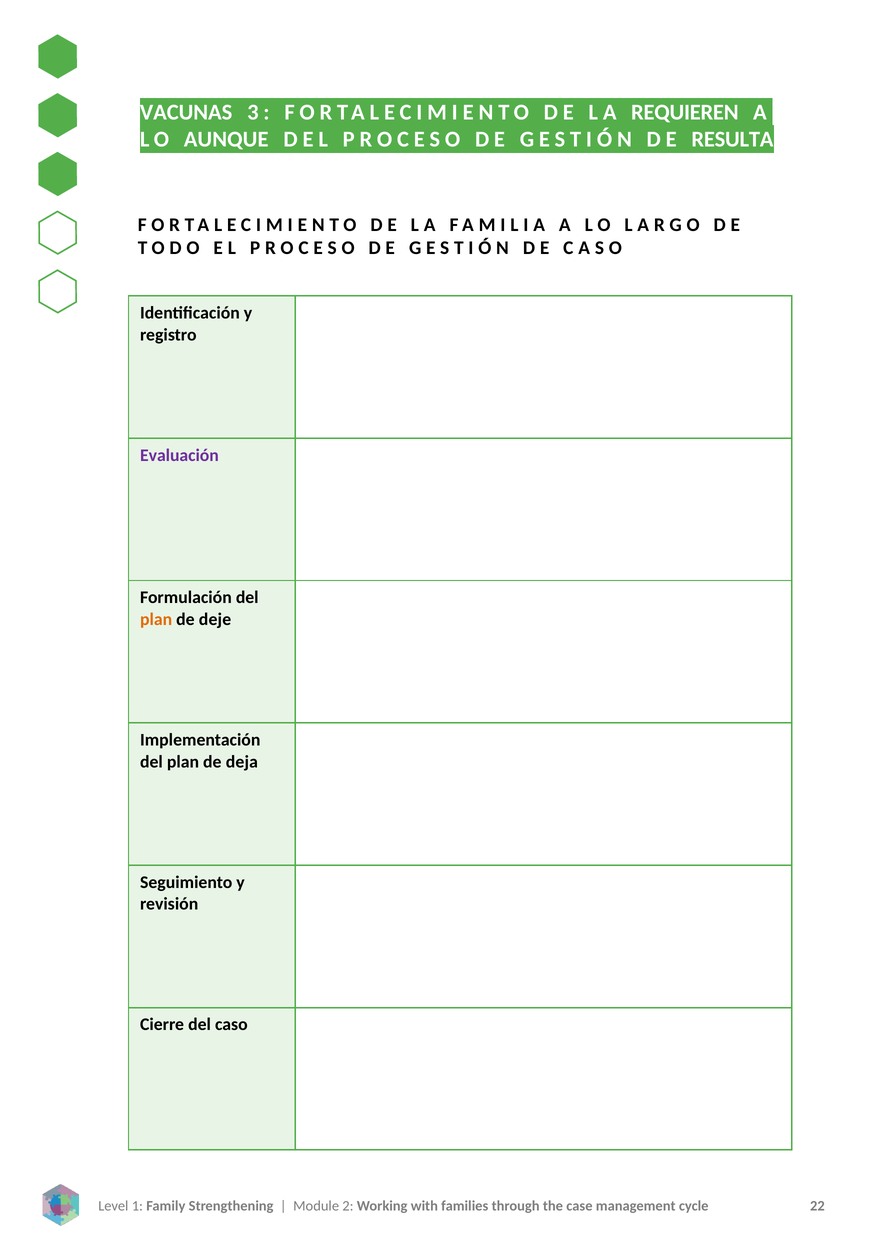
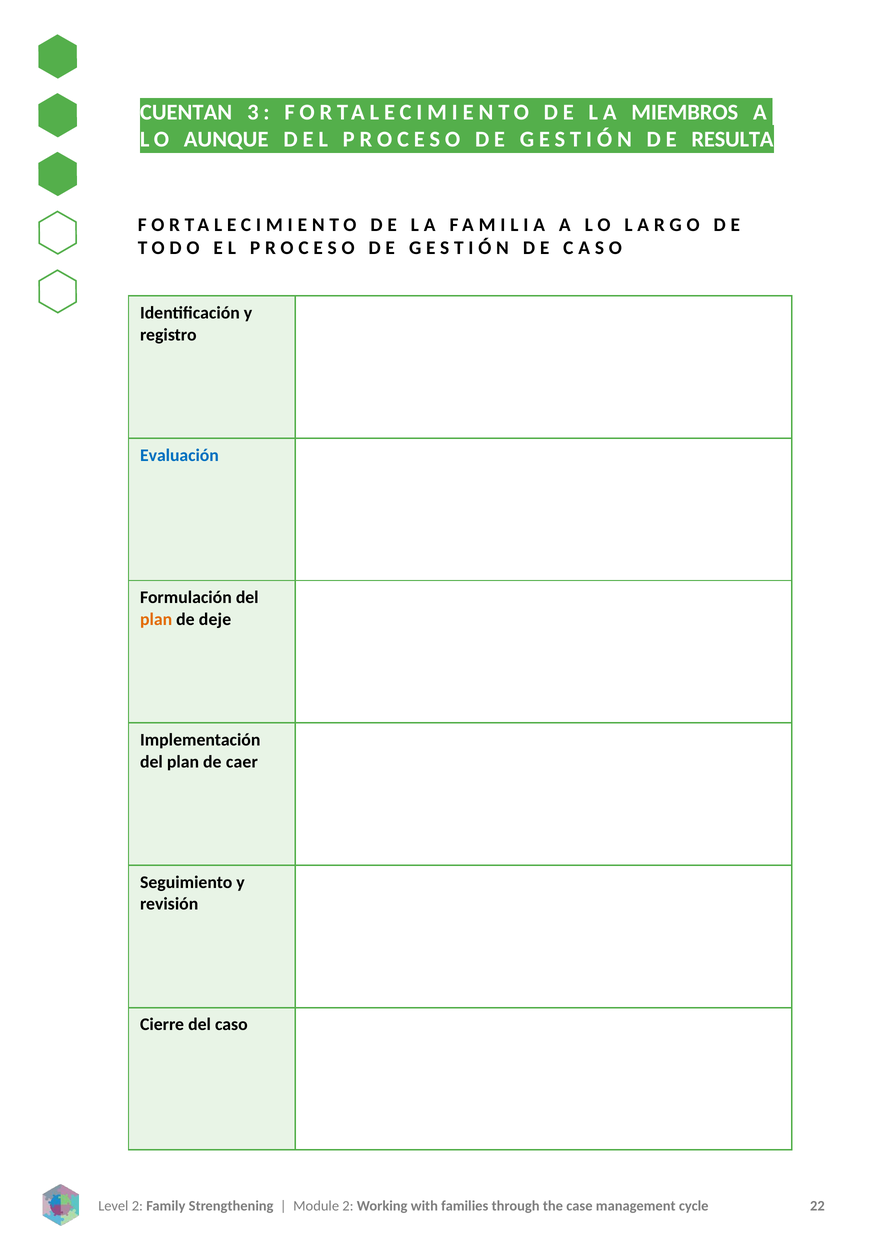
VACUNAS: VACUNAS -> CUENTAN
REQUIEREN: REQUIEREN -> MIEMBROS
Evaluación colour: purple -> blue
deja: deja -> caer
1 at (137, 1206): 1 -> 2
